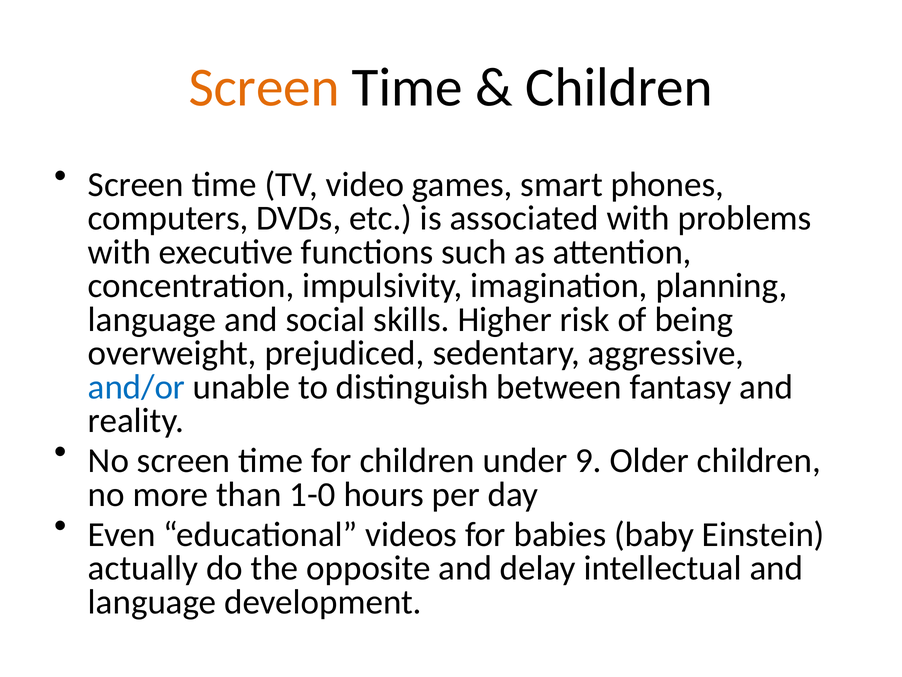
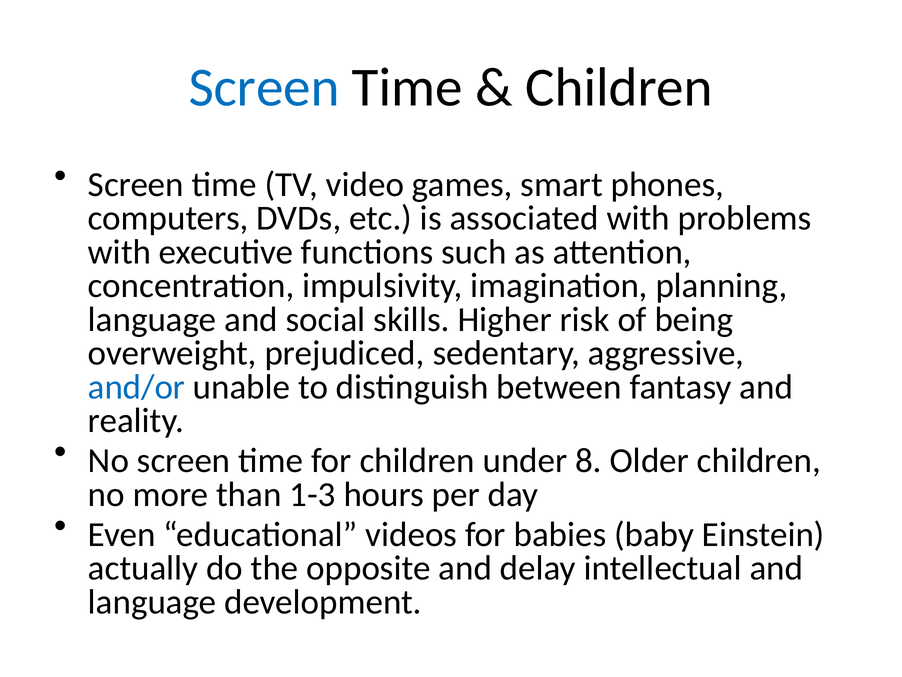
Screen at (264, 87) colour: orange -> blue
9: 9 -> 8
1-0: 1-0 -> 1-3
